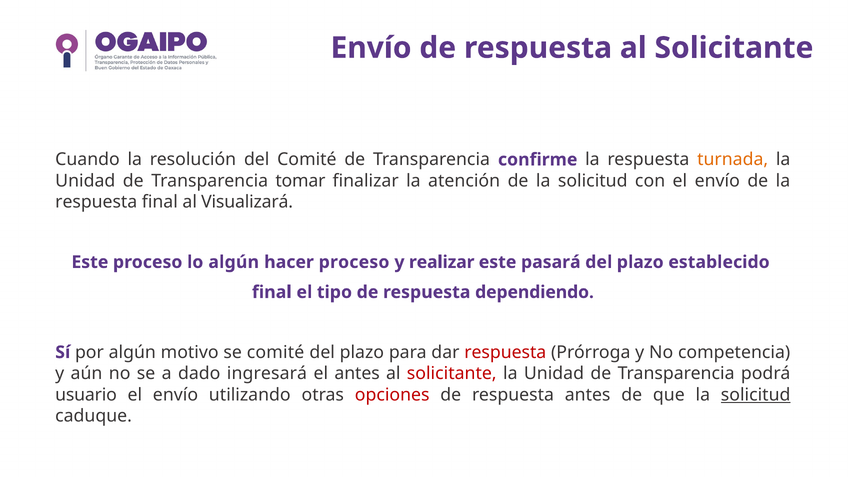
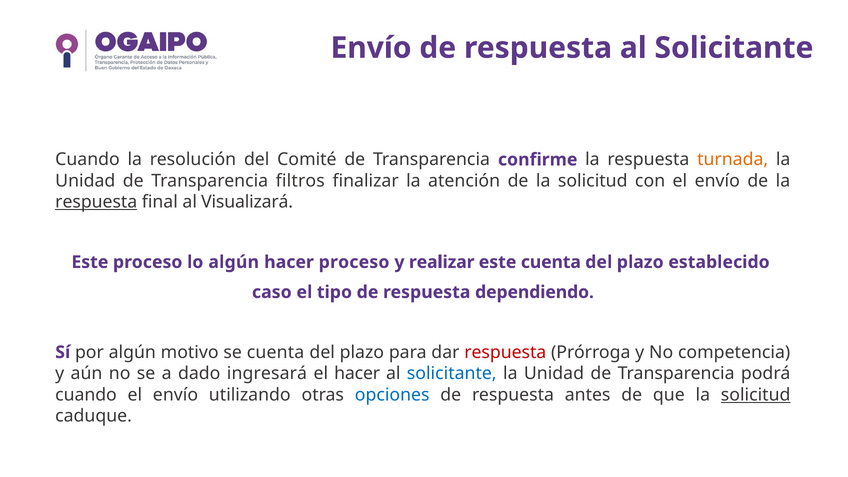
tomar: tomar -> filtros
respuesta at (96, 202) underline: none -> present
este pasará: pasará -> cuenta
final at (272, 292): final -> caso
se comité: comité -> cuenta
el antes: antes -> hacer
solicitante at (452, 373) colour: red -> blue
usuario at (86, 395): usuario -> cuando
opciones colour: red -> blue
